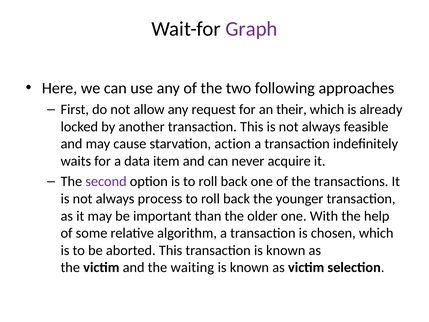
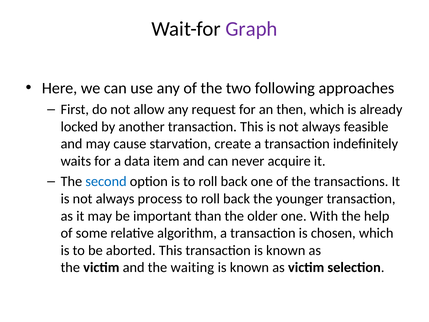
their: their -> then
action: action -> create
second colour: purple -> blue
